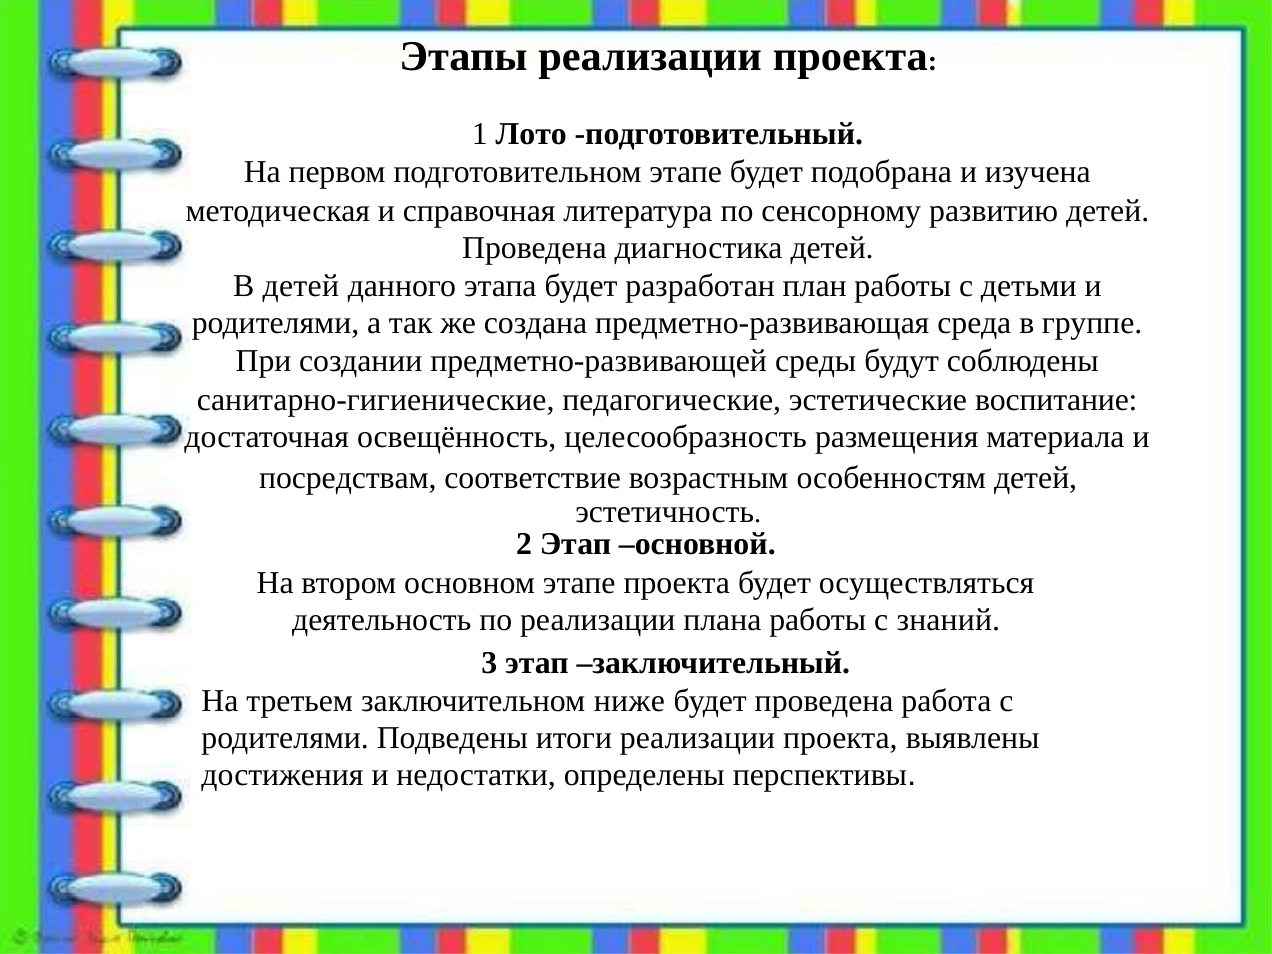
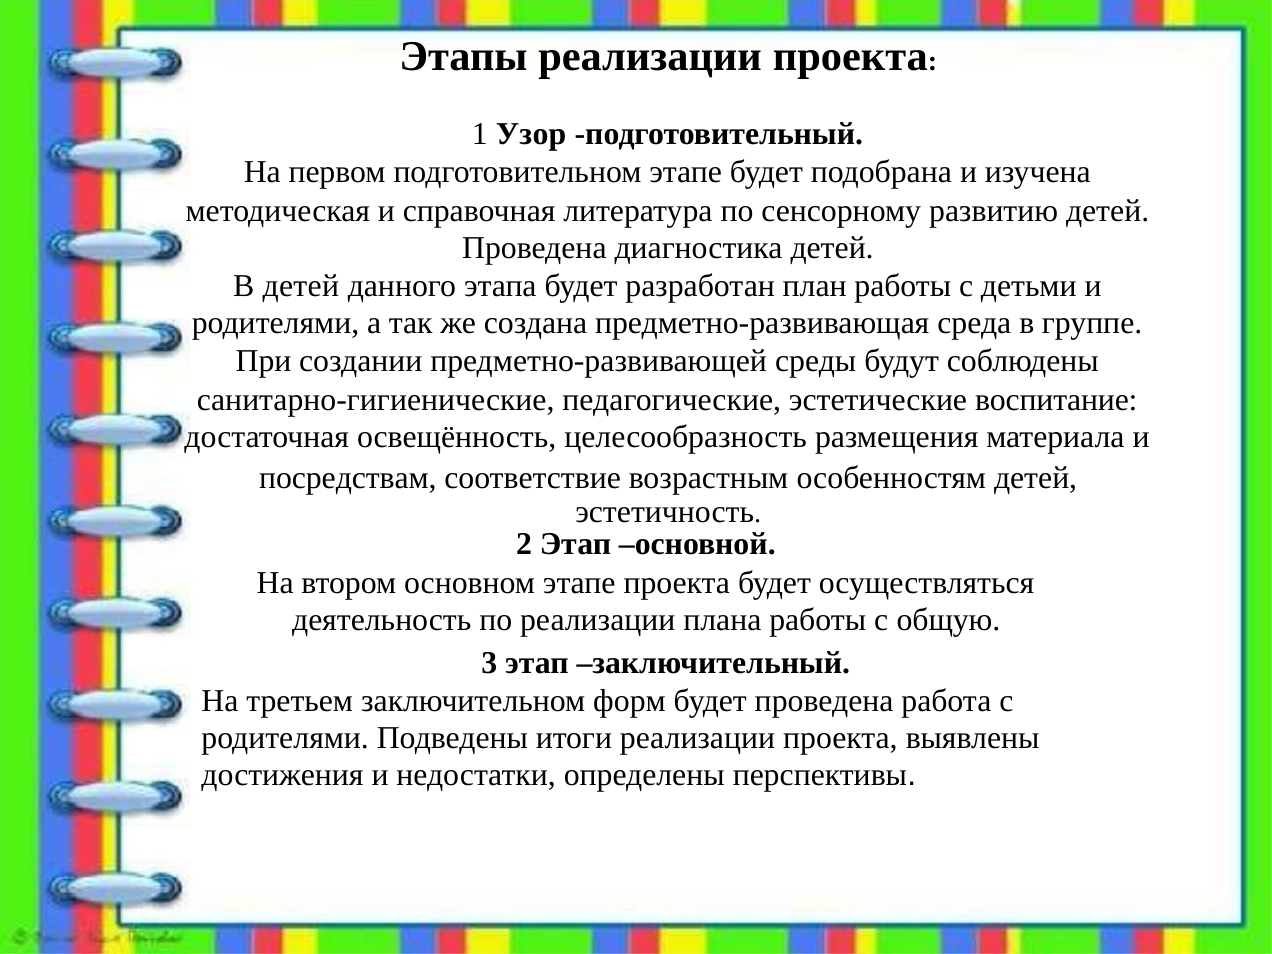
Лото: Лото -> Узор
знаний: знаний -> общую
ниже: ниже -> форм
